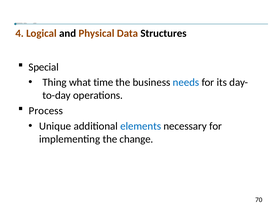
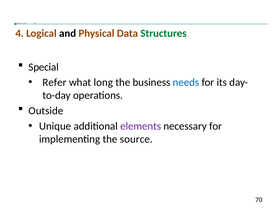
Structures colour: black -> green
Thing: Thing -> Refer
time: time -> long
Process: Process -> Outside
elements colour: blue -> purple
change: change -> source
